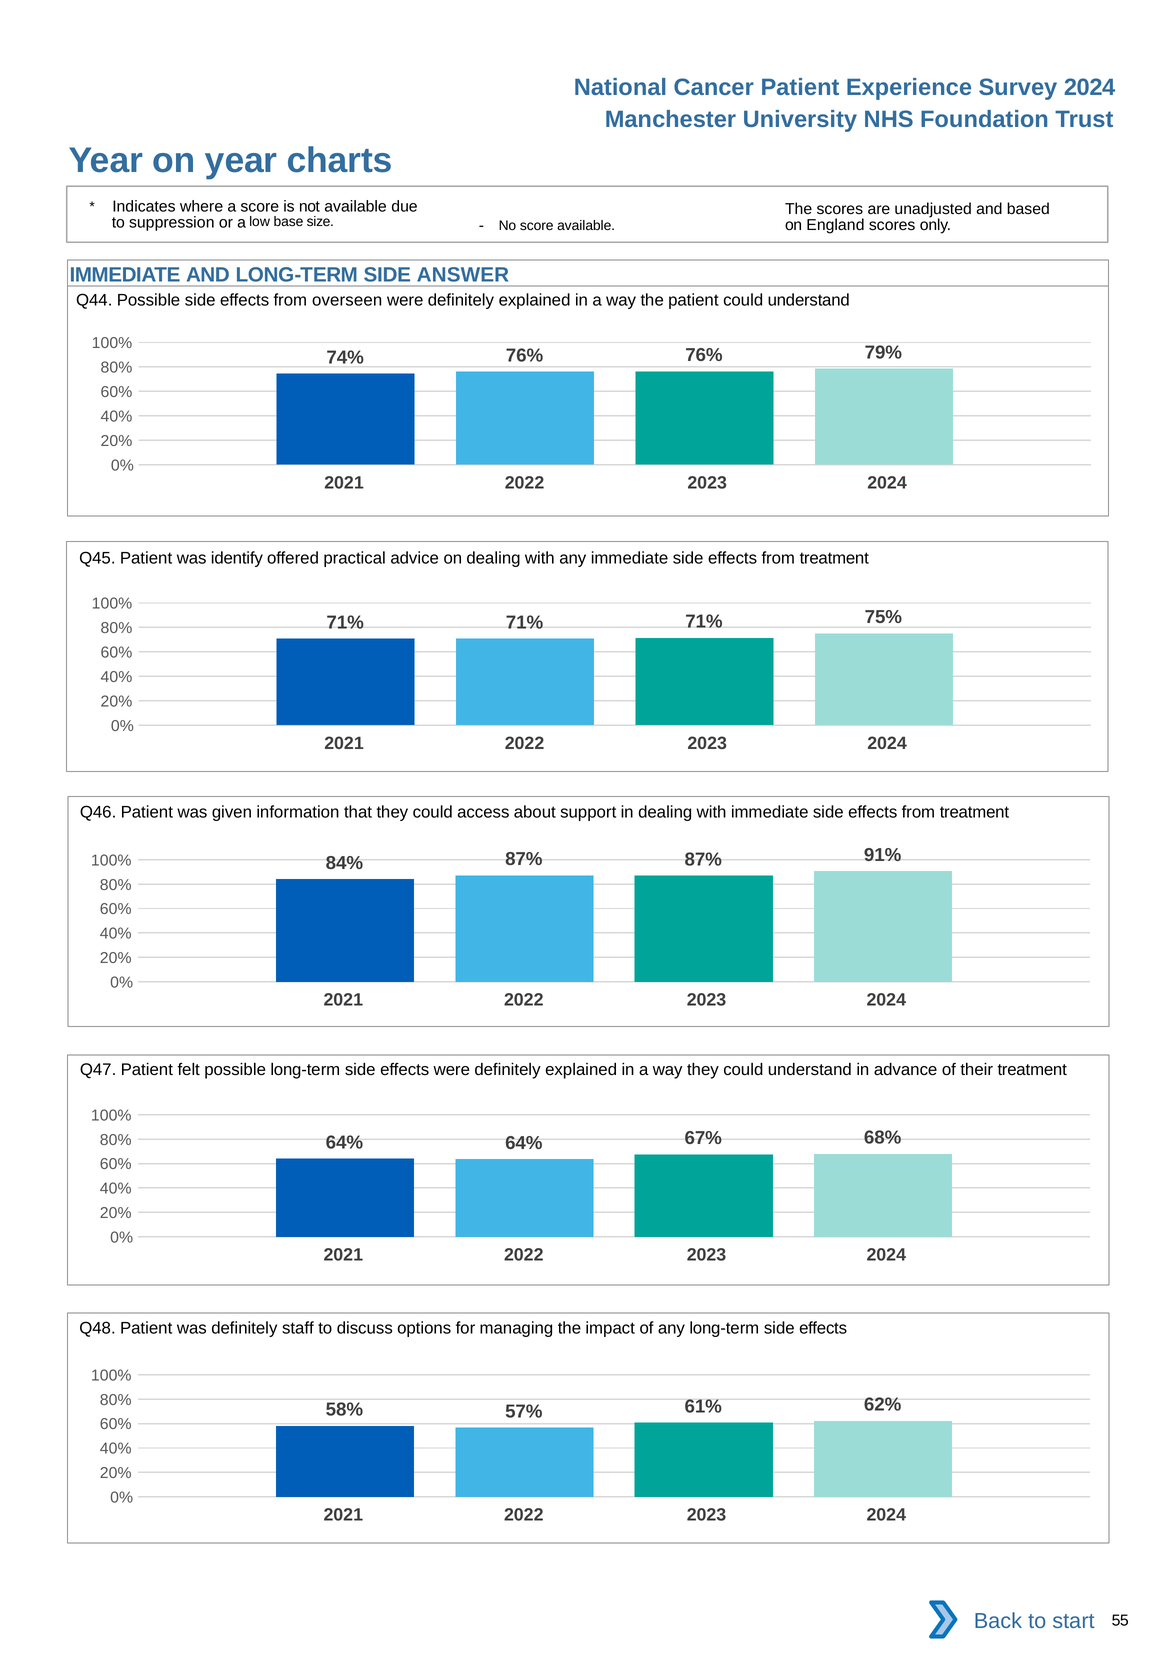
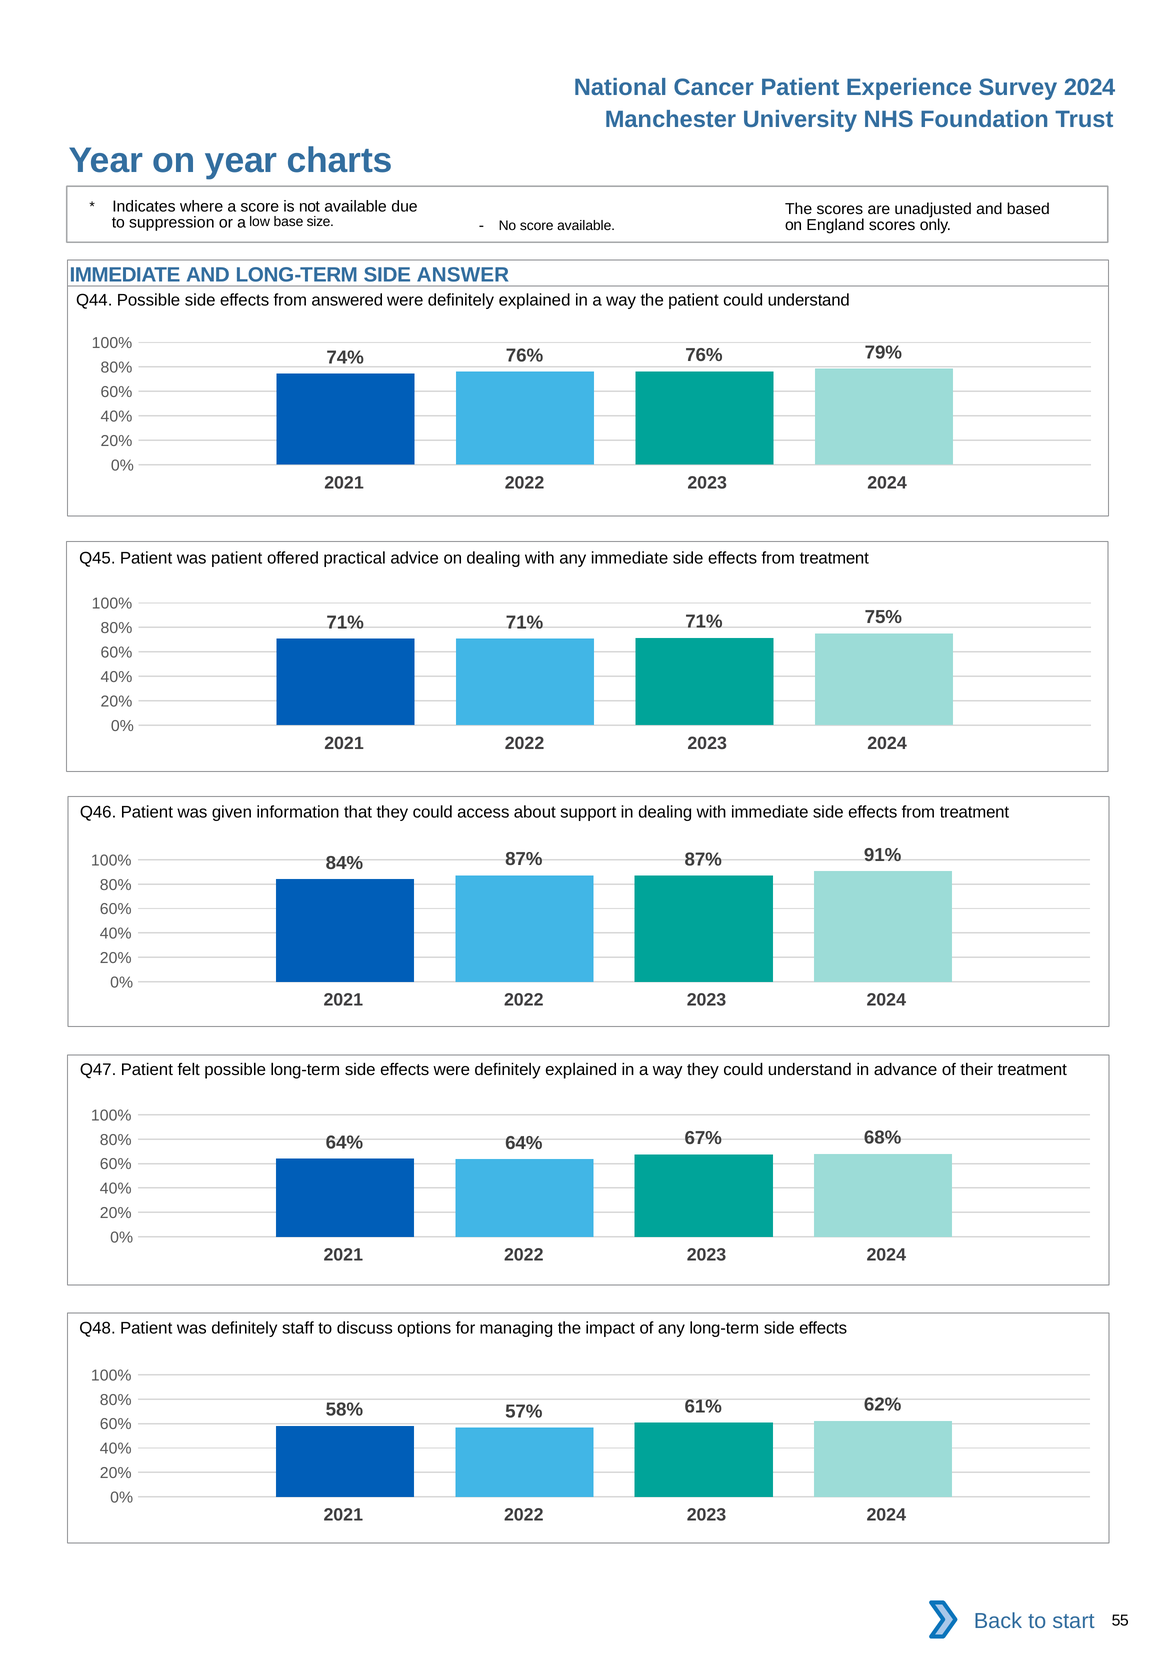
overseen: overseen -> answered
was identify: identify -> patient
